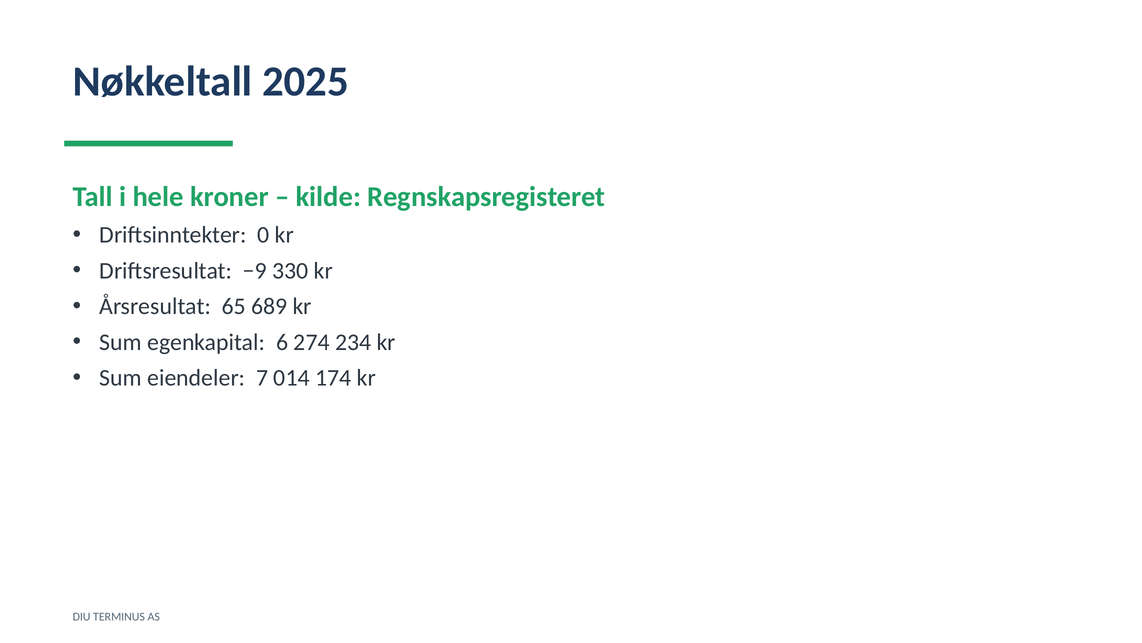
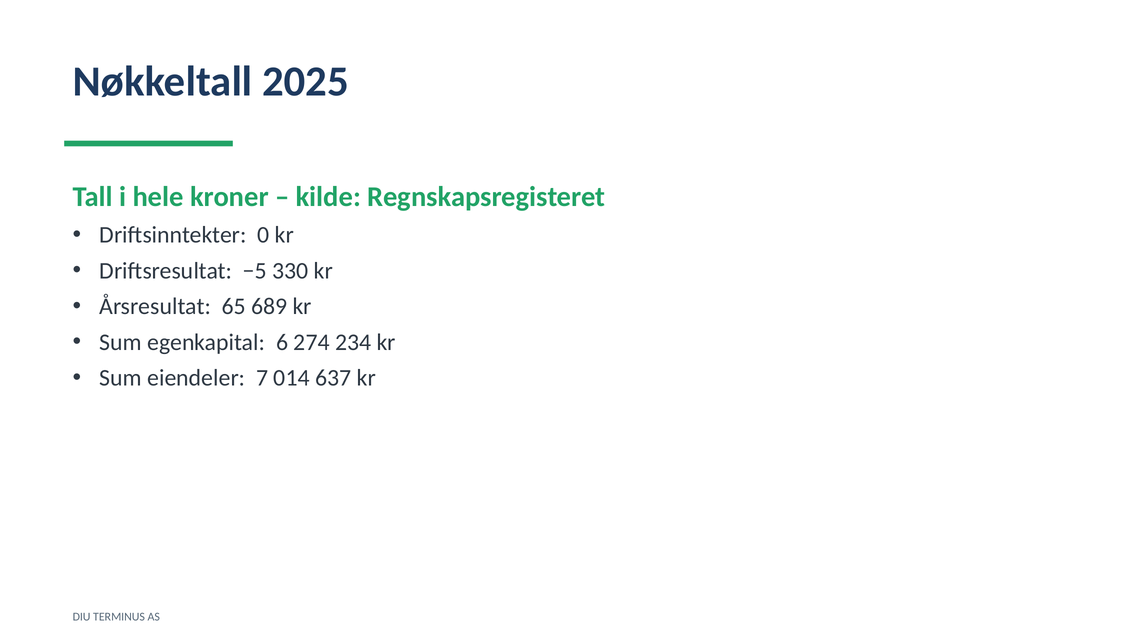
−9: −9 -> −5
174: 174 -> 637
